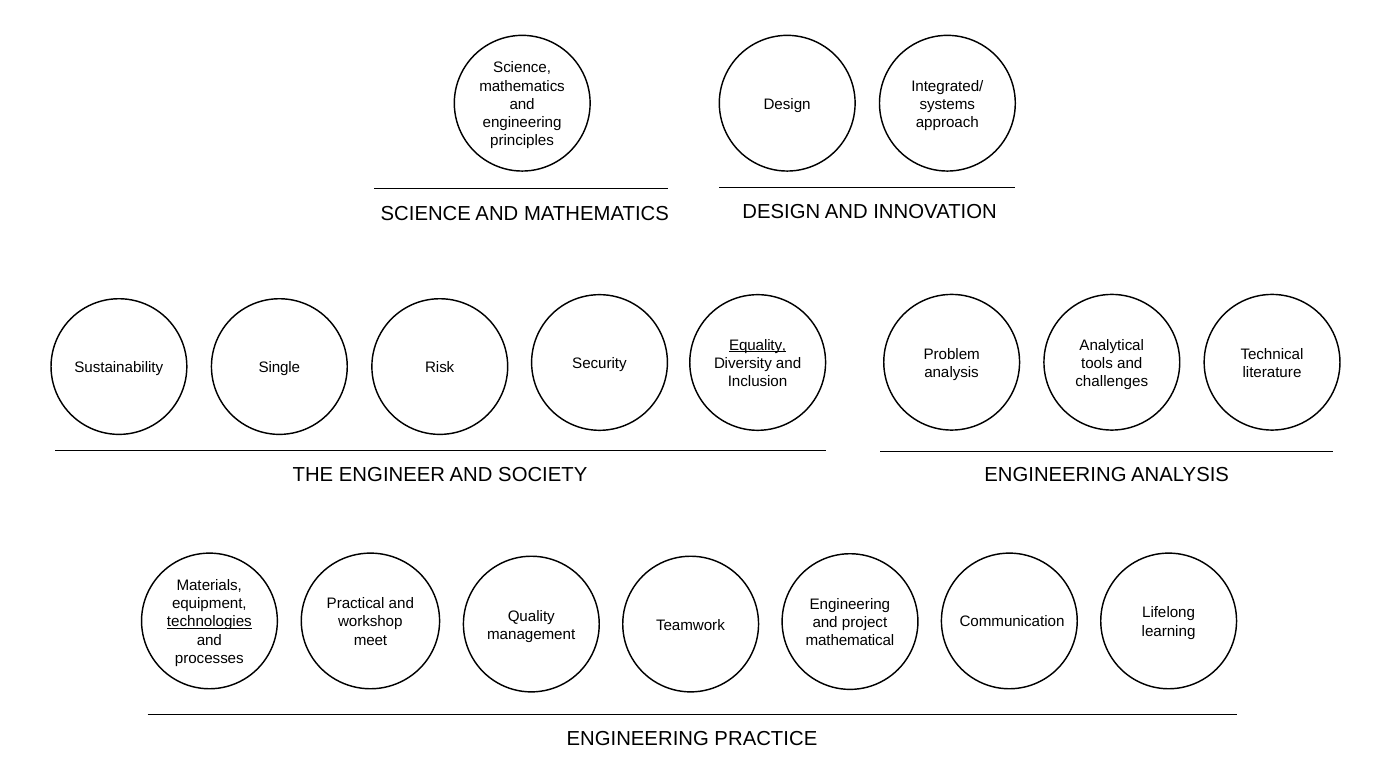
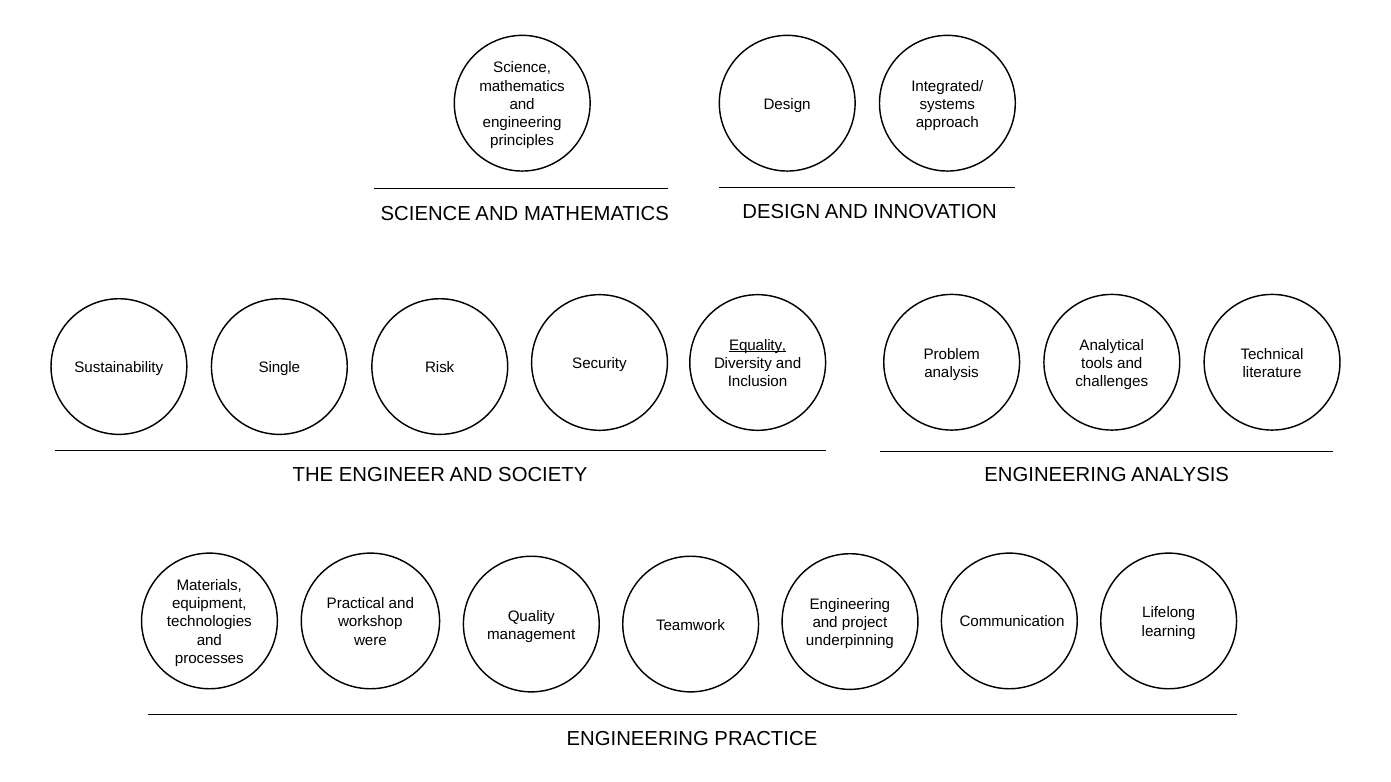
technologies underline: present -> none
meet: meet -> were
mathematical: mathematical -> underpinning
